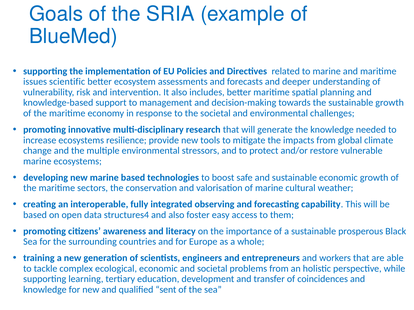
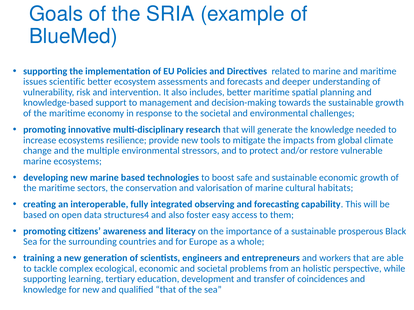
weather: weather -> habitats
qualified sent: sent -> that
